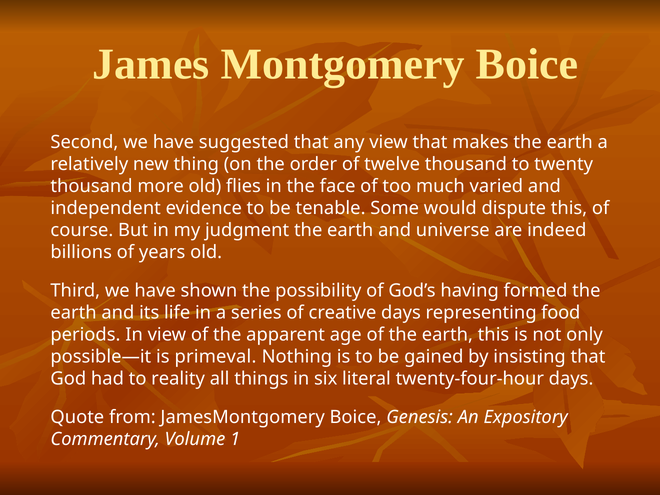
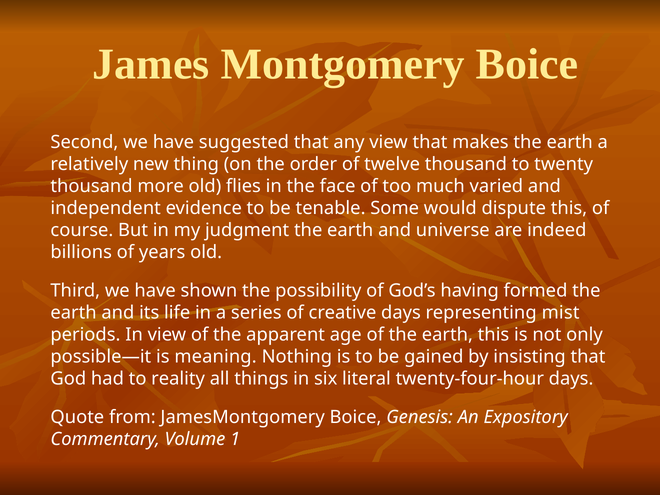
food: food -> mist
primeval: primeval -> meaning
